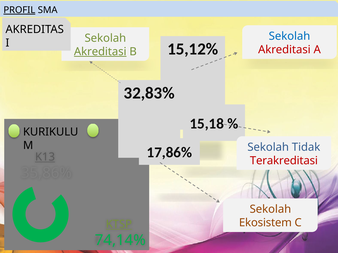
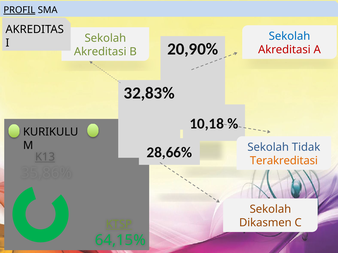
15,12%: 15,12% -> 20,90%
Akreditasi at (100, 52) underline: present -> none
15,18: 15,18 -> 10,18
17,86%: 17,86% -> 28,66%
Terakreditasi colour: red -> orange
Ekosistem: Ekosistem -> Dikasmen
74,14%: 74,14% -> 64,15%
